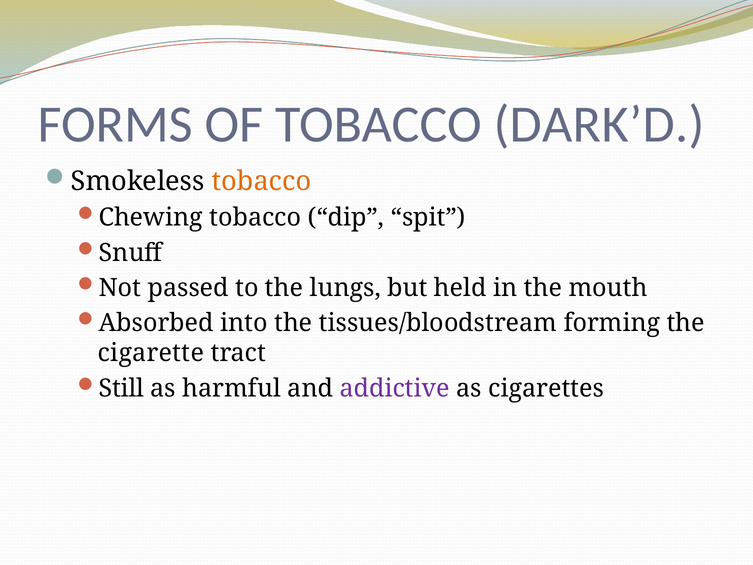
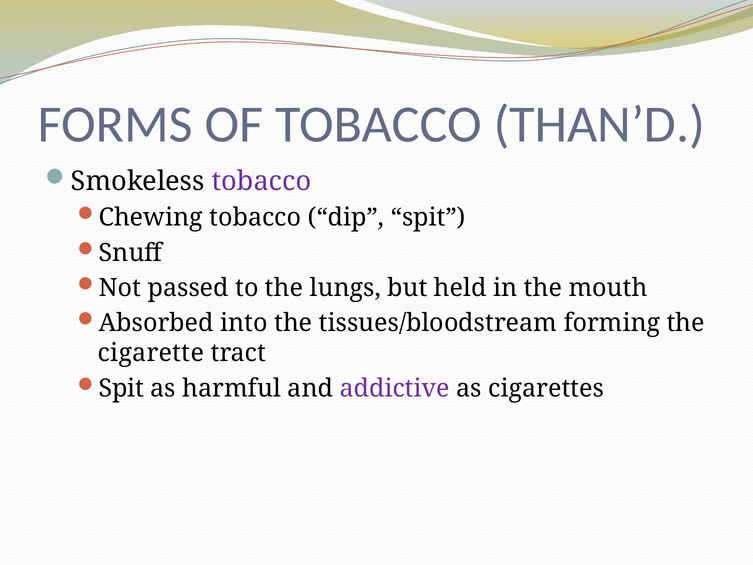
DARK’D: DARK’D -> THAN’D
tobacco at (261, 181) colour: orange -> purple
Still at (121, 388): Still -> Spit
